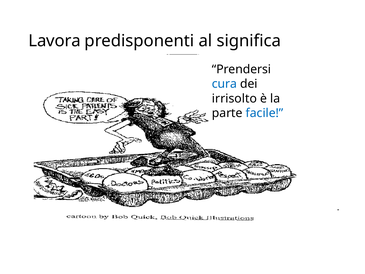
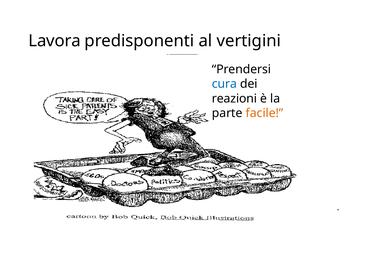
significa: significa -> vertigini
irrisolto: irrisolto -> reazioni
facile colour: blue -> orange
